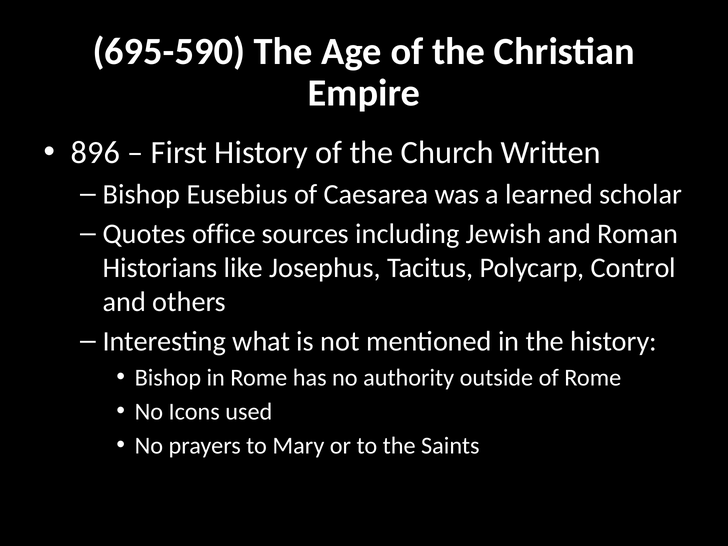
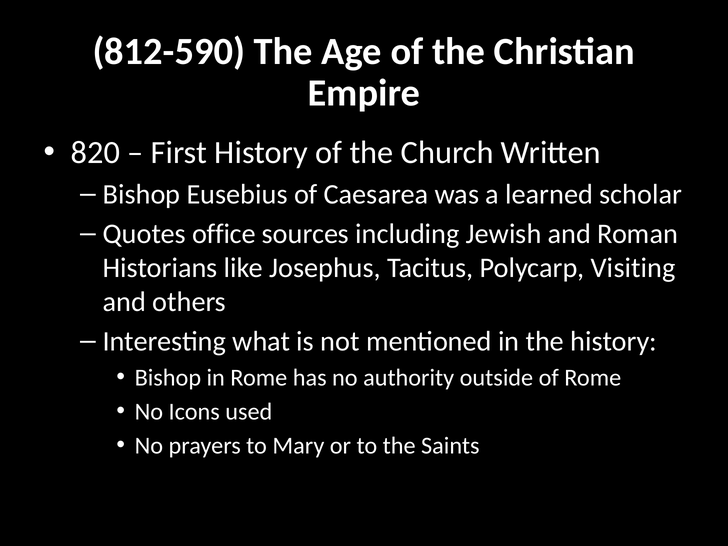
695-590: 695-590 -> 812-590
896: 896 -> 820
Control: Control -> Visiting
